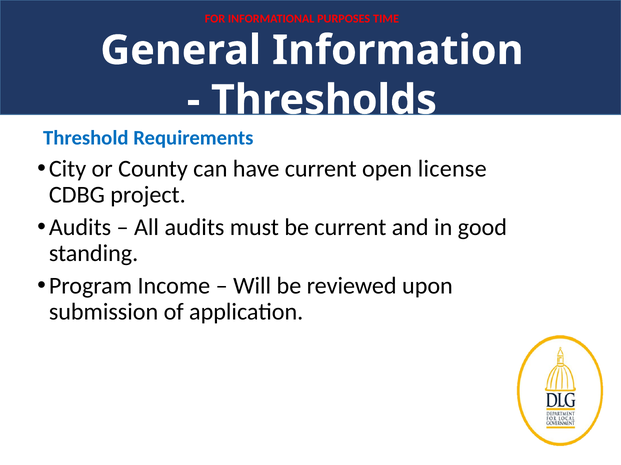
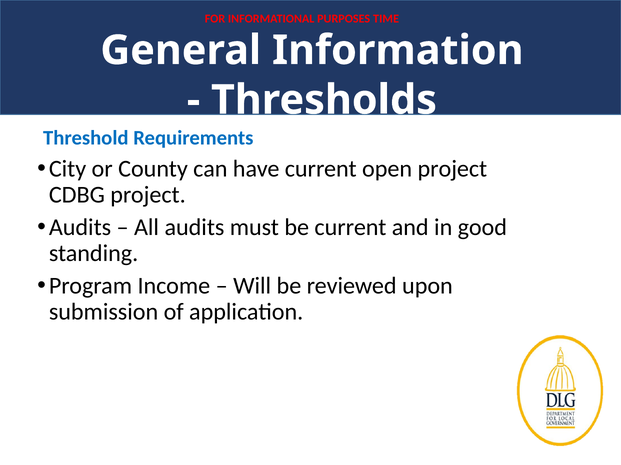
open license: license -> project
